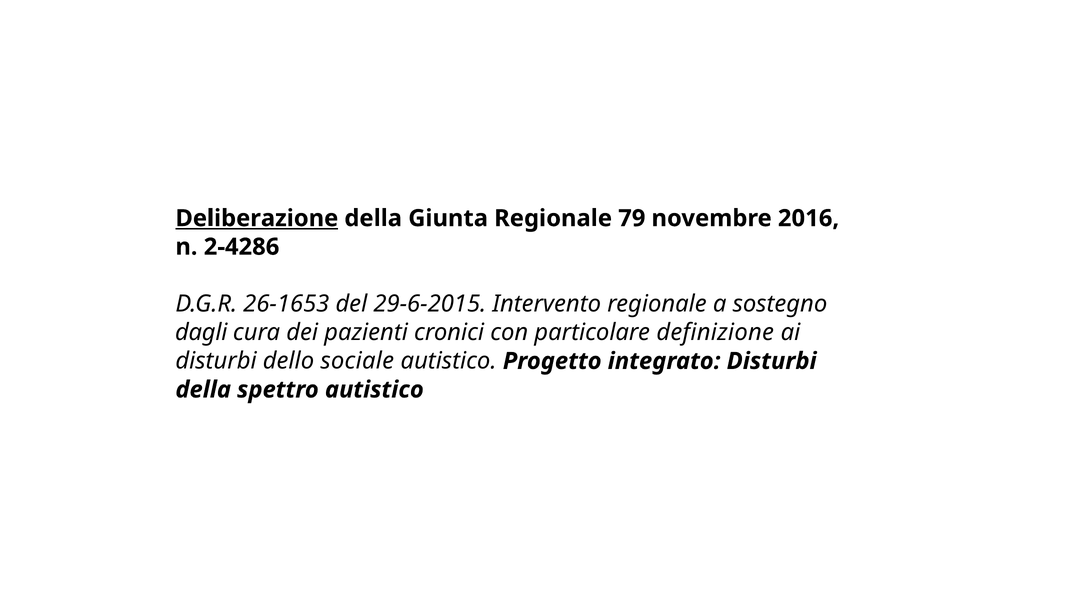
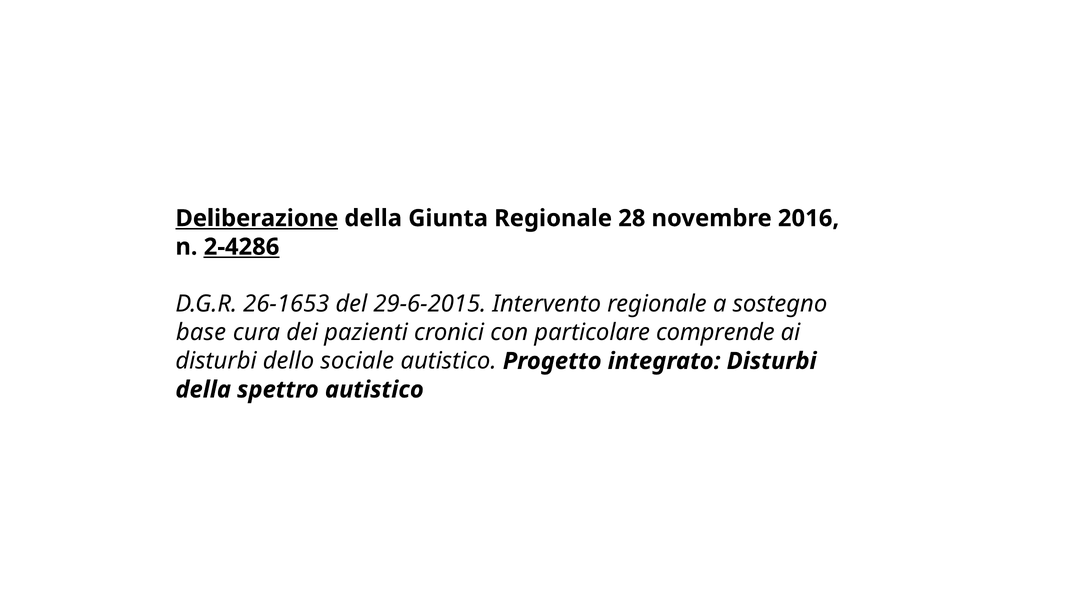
79: 79 -> 28
2-4286 underline: none -> present
dagli: dagli -> base
definizione: definizione -> comprende
